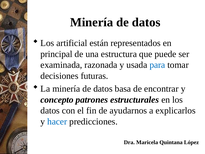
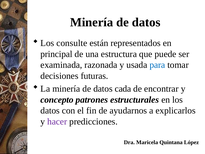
artificial: artificial -> consulte
basa: basa -> cada
hacer colour: blue -> purple
